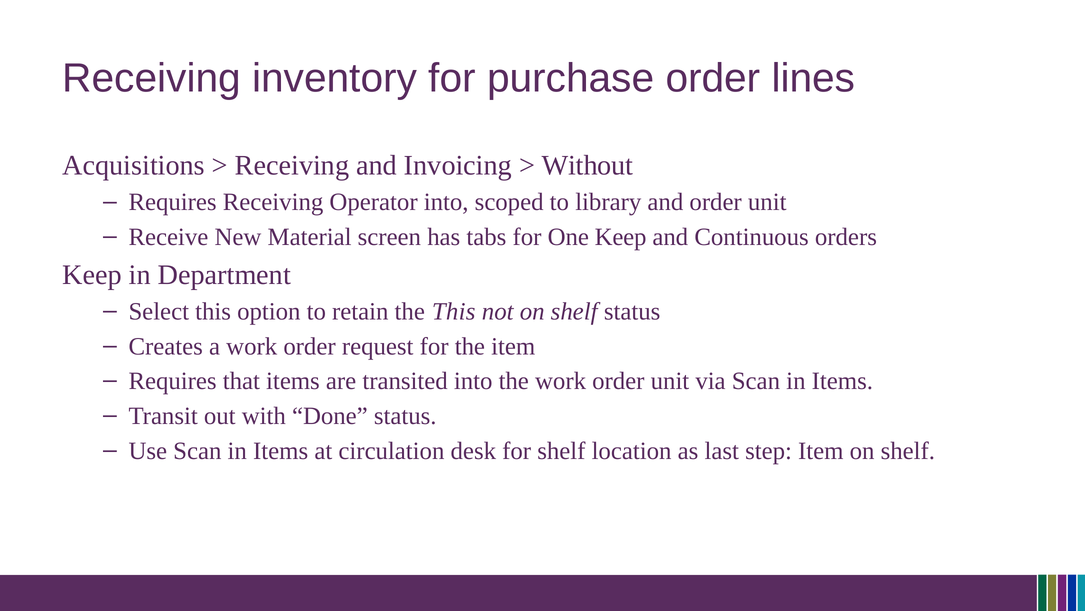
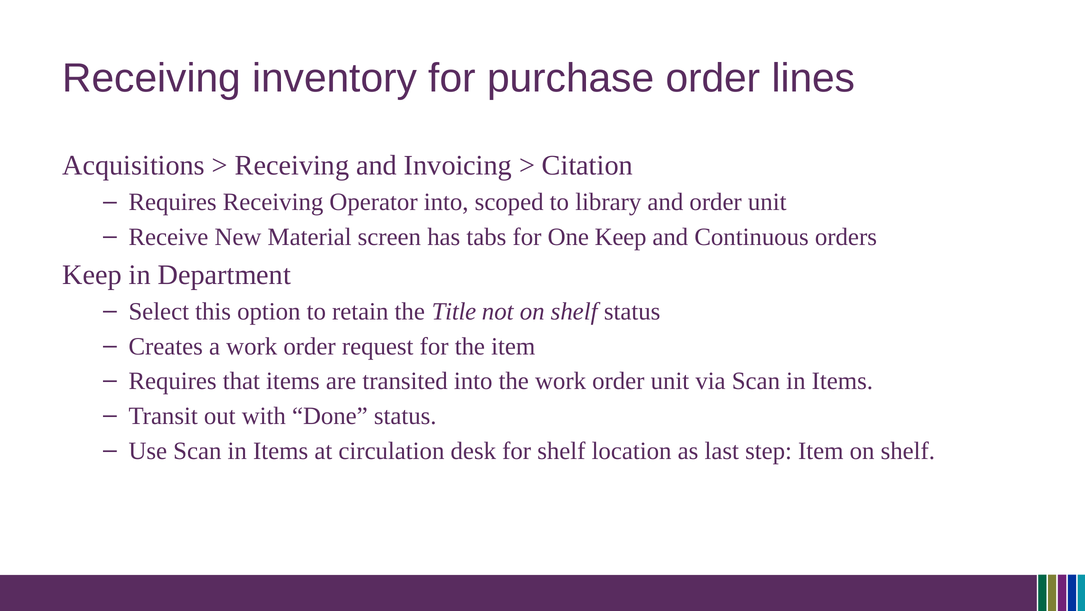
Without: Without -> Citation
the This: This -> Title
